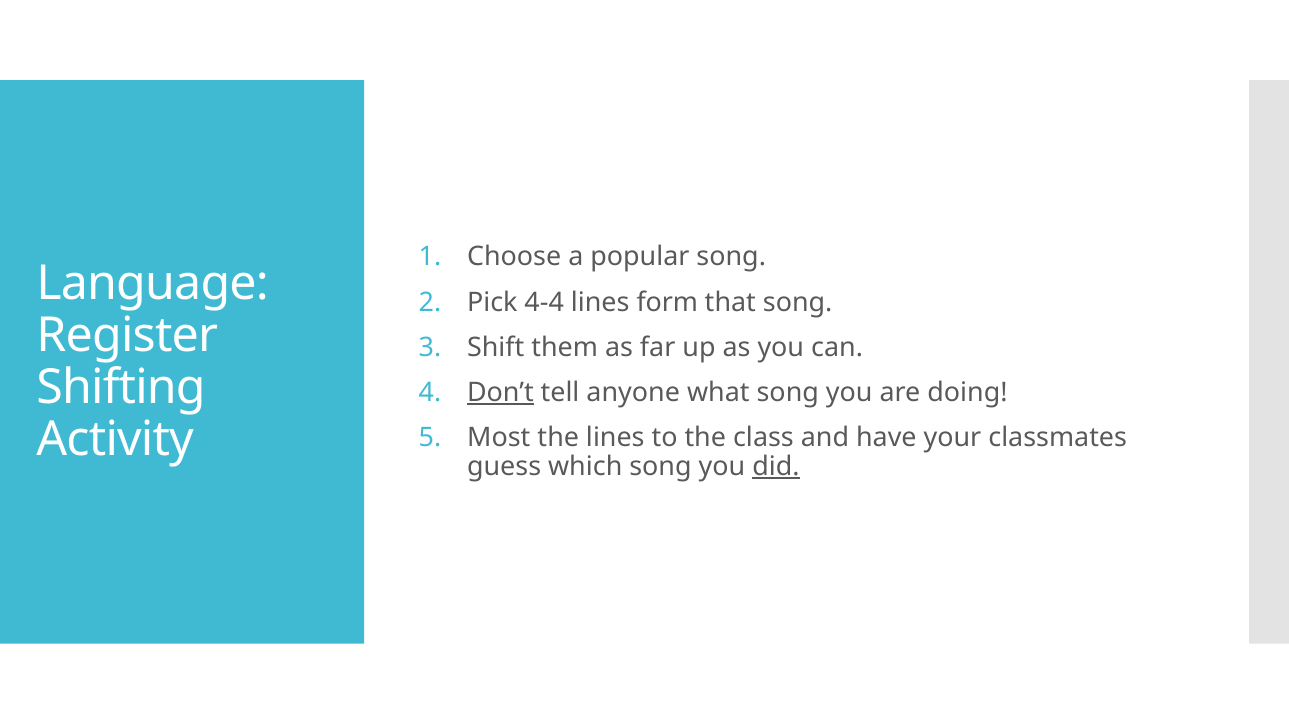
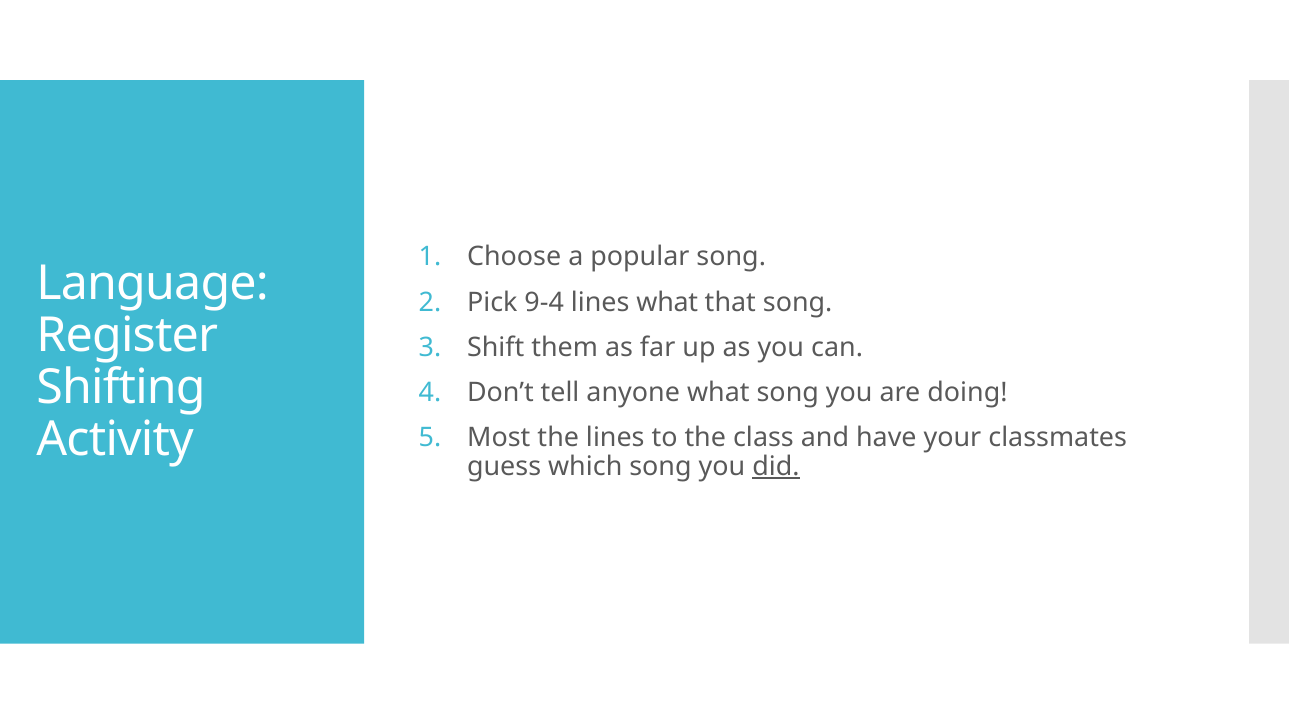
4-4: 4-4 -> 9-4
lines form: form -> what
Don’t underline: present -> none
